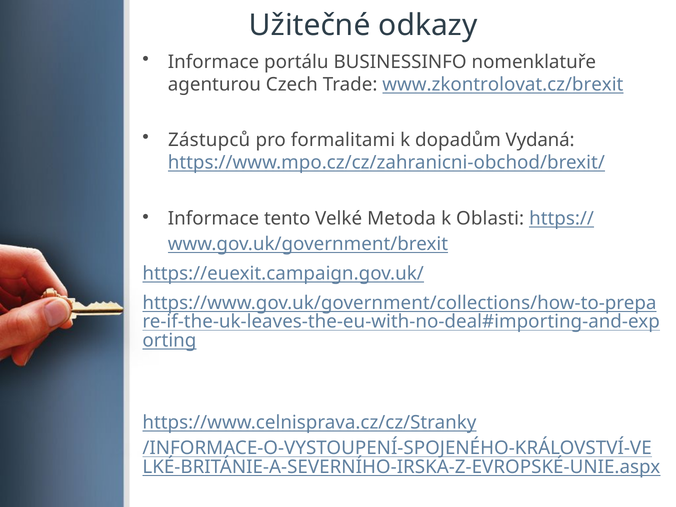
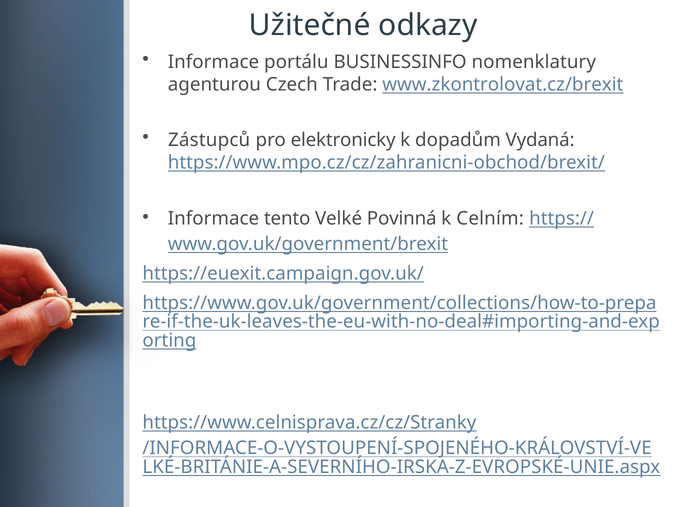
nomenklatuře: nomenklatuře -> nomenklatury
formalitami: formalitami -> elektronicky
Metoda: Metoda -> Povinná
Oblasti: Oblasti -> Celním
